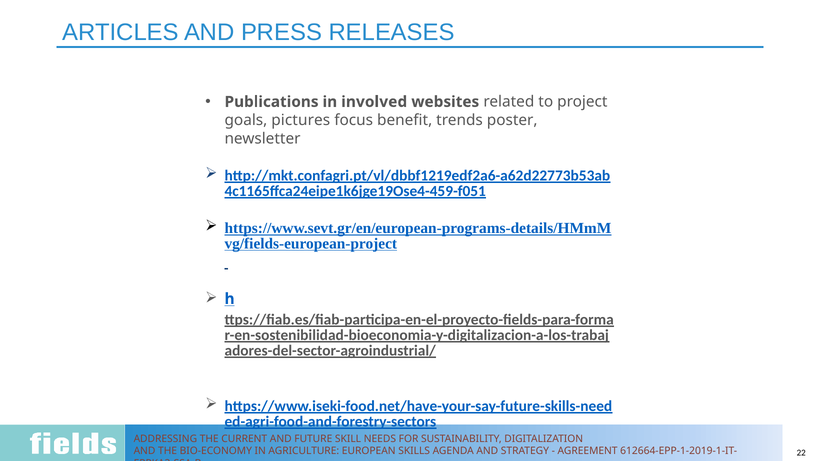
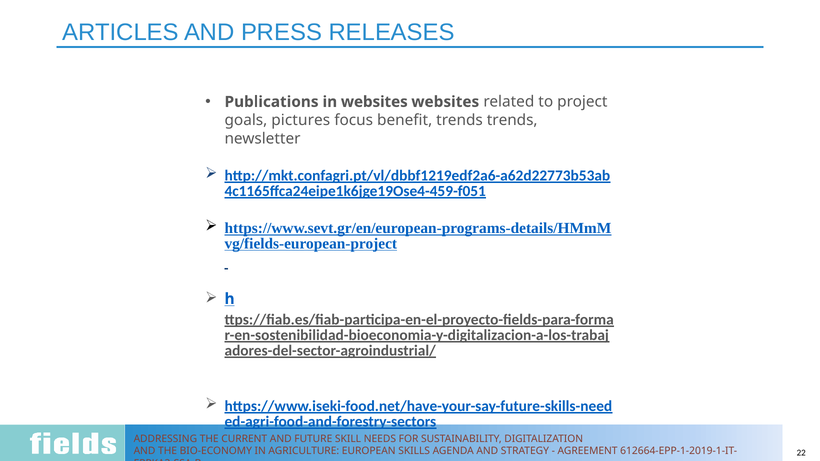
in involved: involved -> websites
trends poster: poster -> trends
